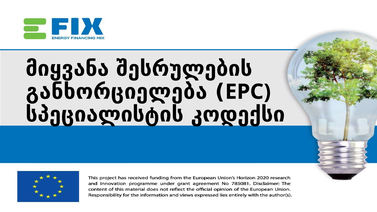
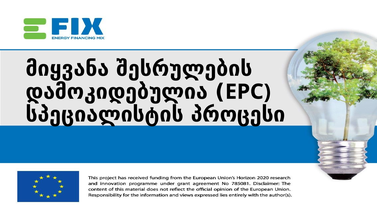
განხორციელება: განხორციელება -> დამოკიდებულია
კოდექსი: კოდექსი -> პროცესი
